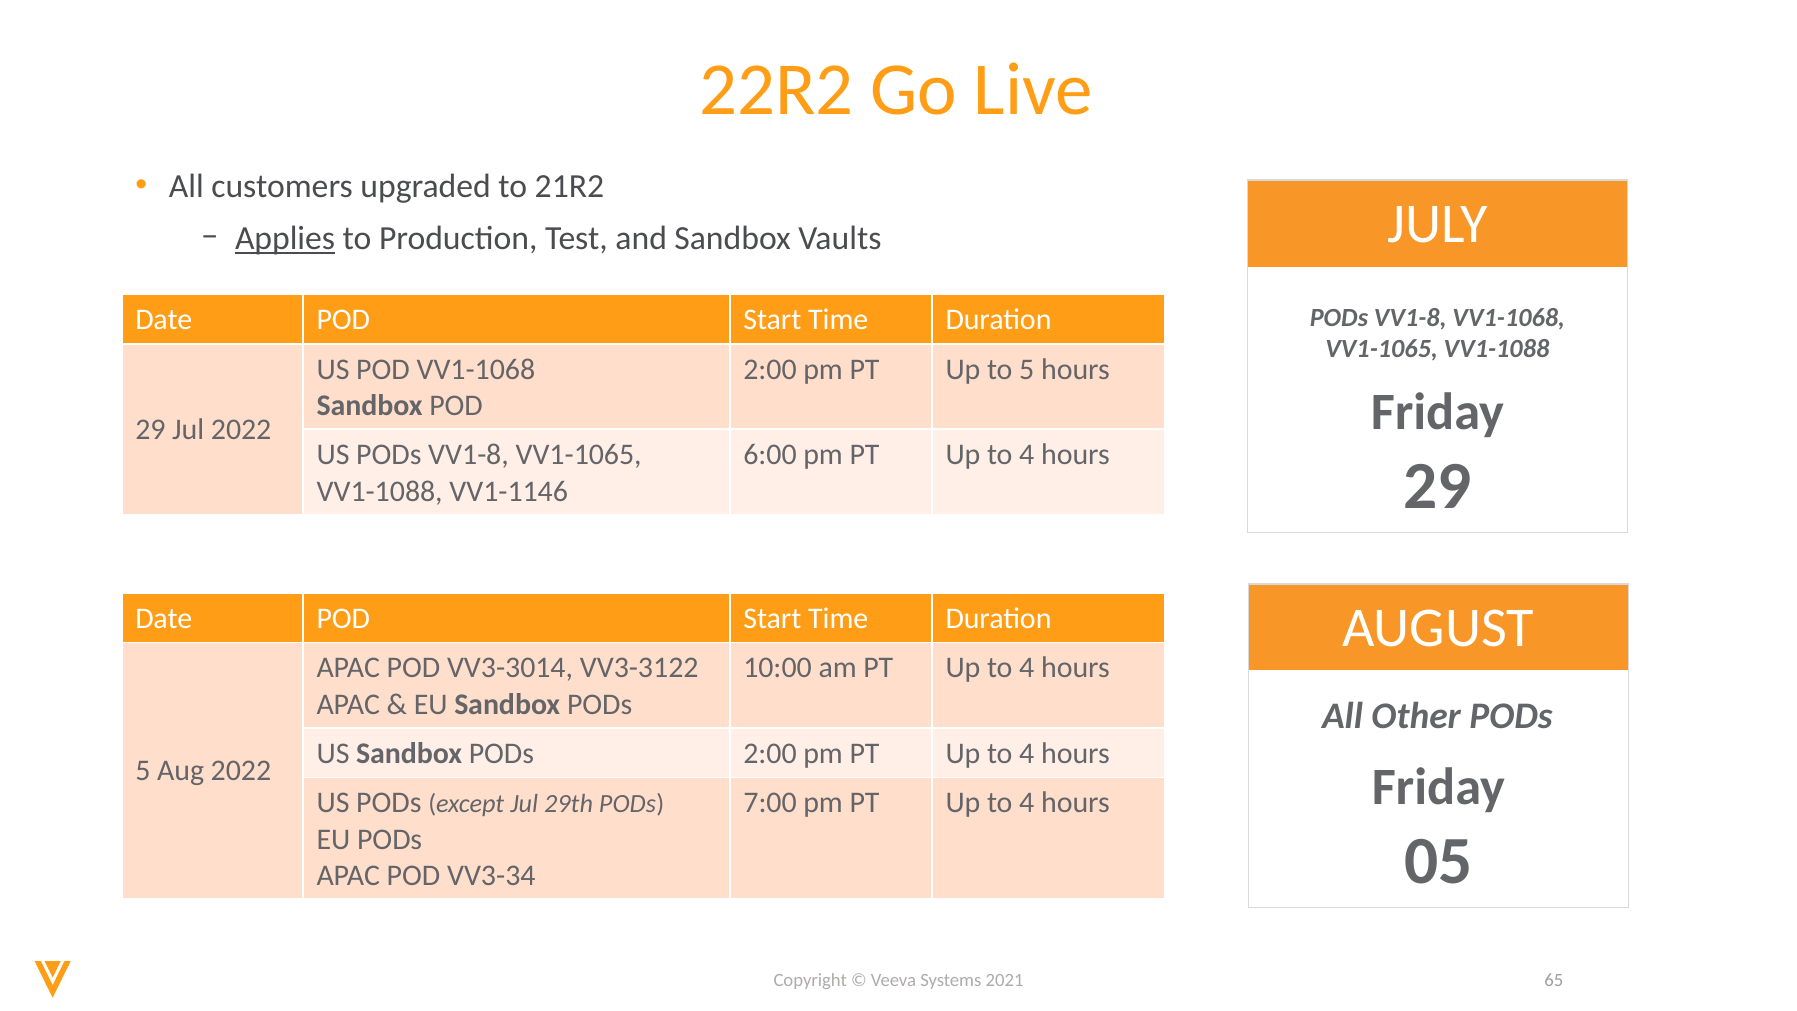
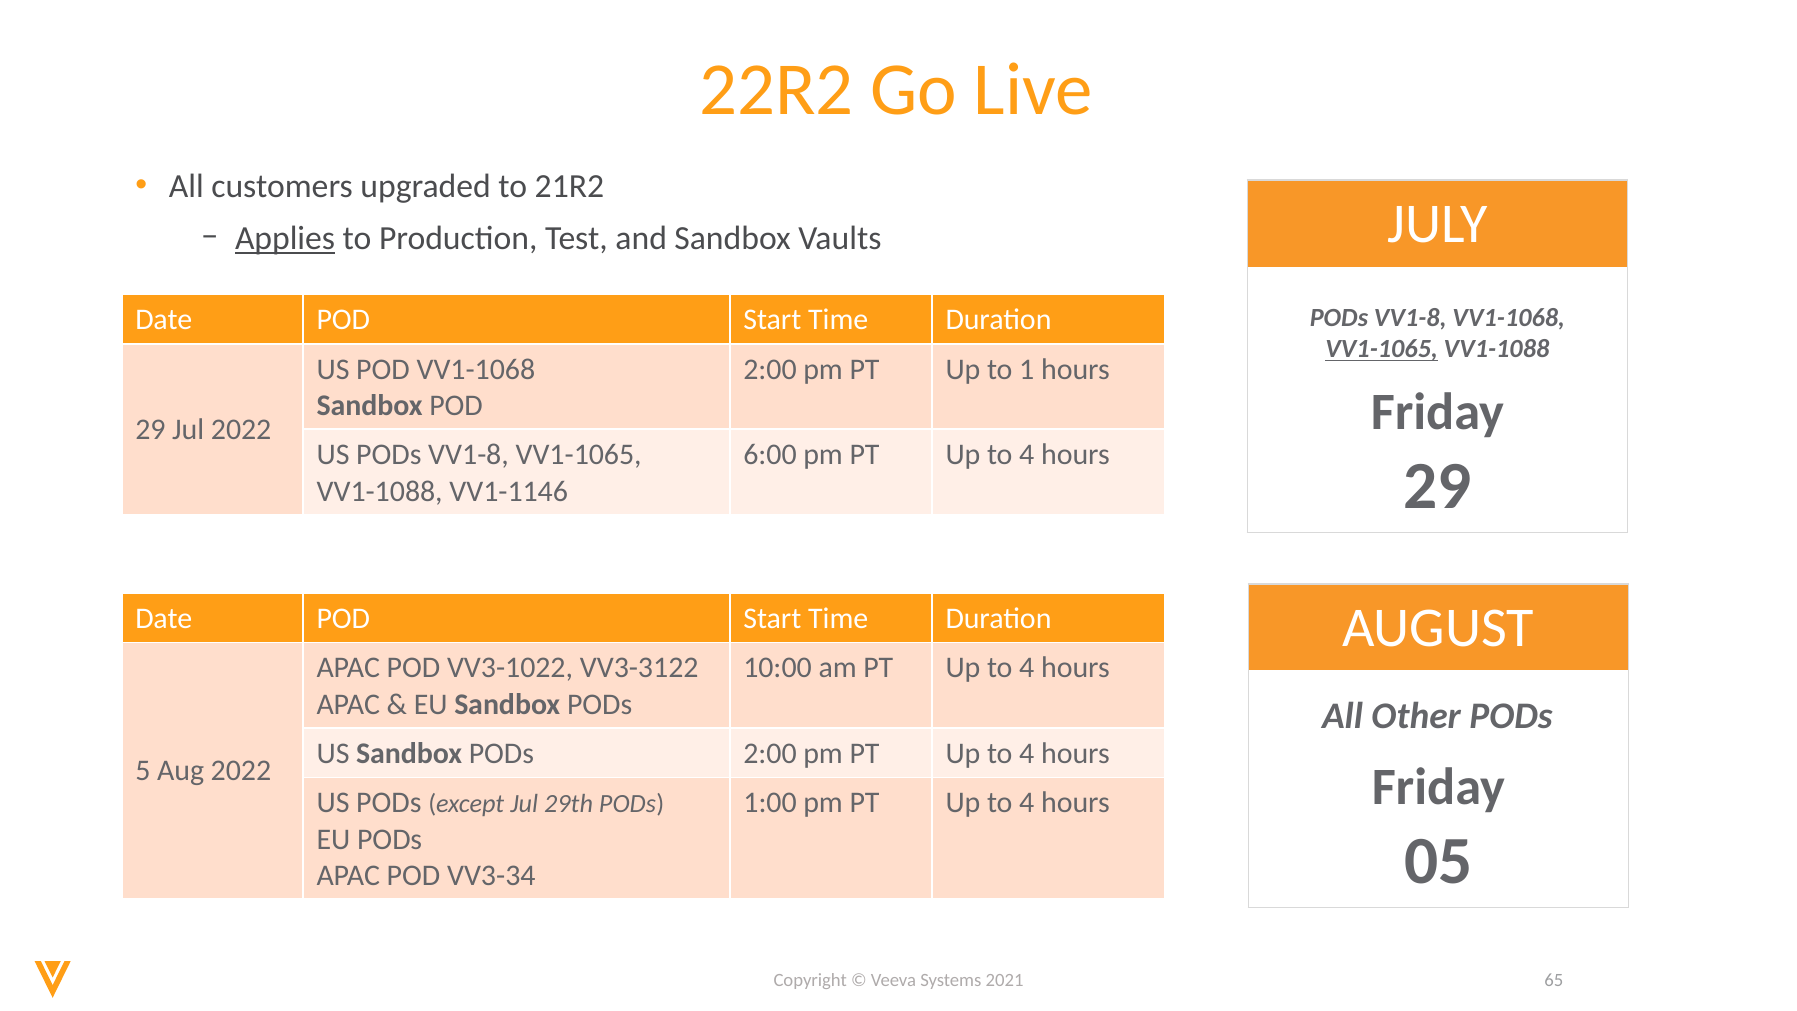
VV1-1065 at (1382, 349) underline: none -> present
to 5: 5 -> 1
VV3-3014: VV3-3014 -> VV3-1022
7:00: 7:00 -> 1:00
